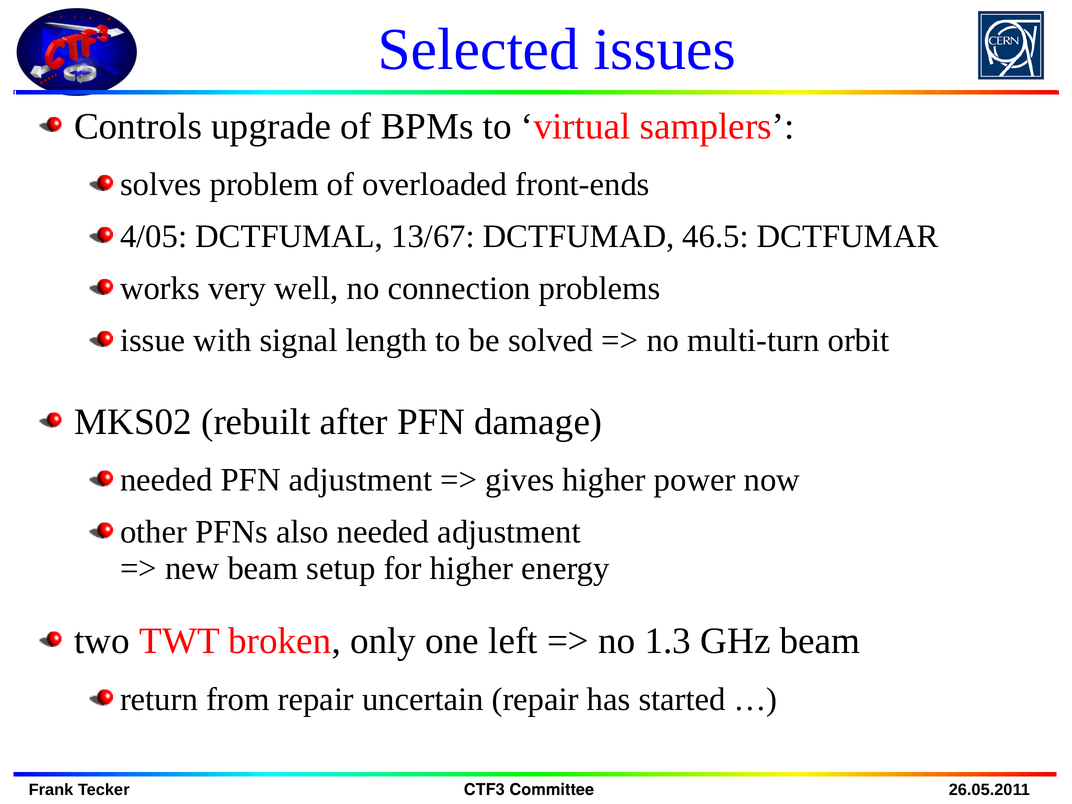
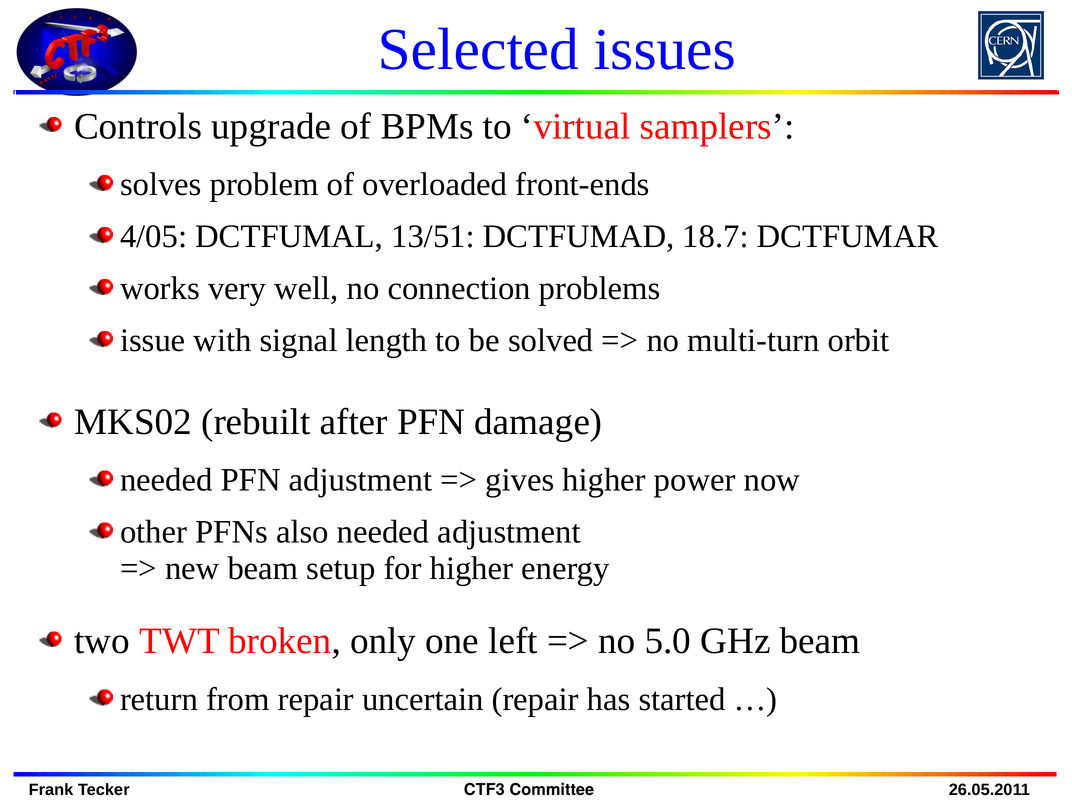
13/67: 13/67 -> 13/51
46.5: 46.5 -> 18.7
1.3: 1.3 -> 5.0
